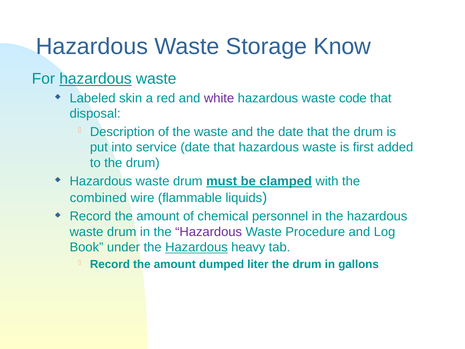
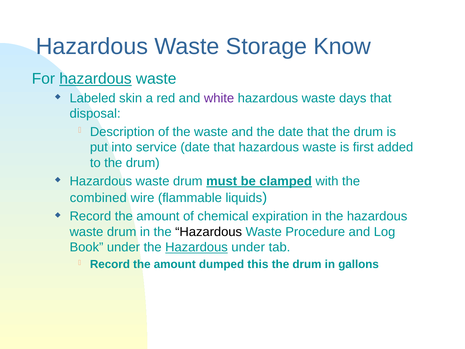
code: code -> days
personnel: personnel -> expiration
Hazardous at (209, 232) colour: purple -> black
Hazardous heavy: heavy -> under
liter: liter -> this
